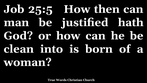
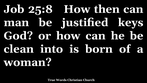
25:5: 25:5 -> 25:8
hath: hath -> keys
